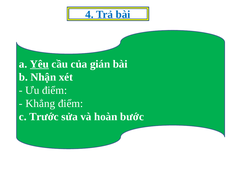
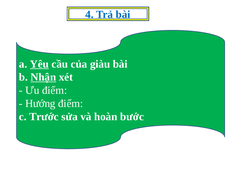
gián: gián -> giàu
Nhận underline: none -> present
Khẳng: Khẳng -> Hướng
